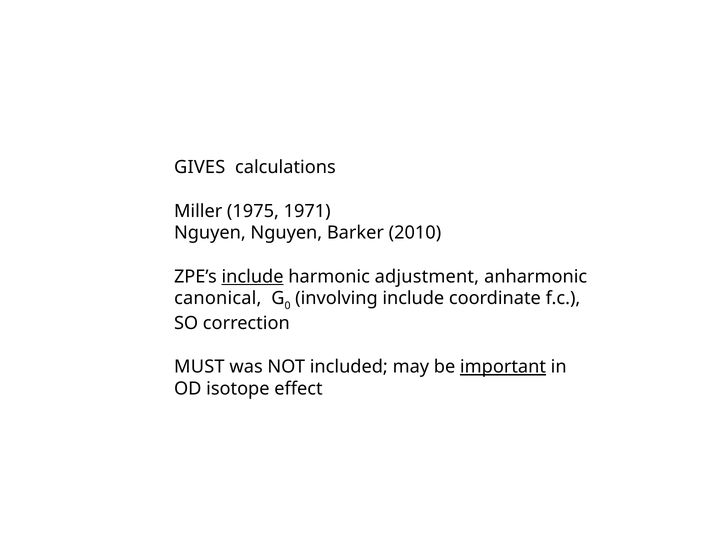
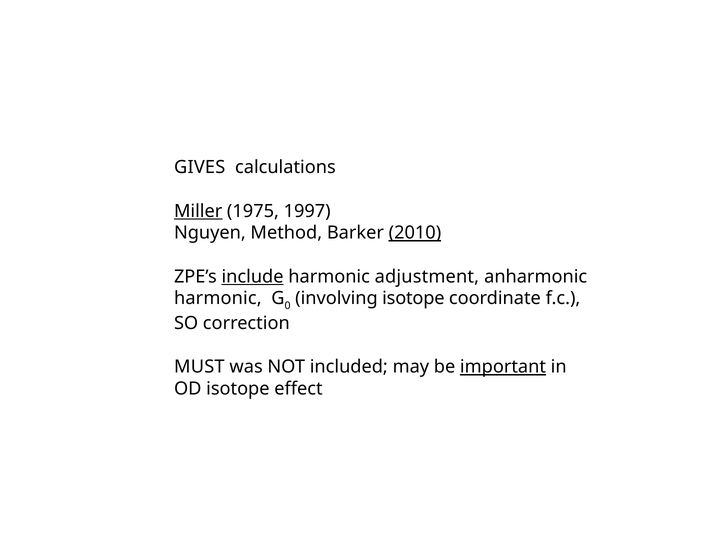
Miller underline: none -> present
1971: 1971 -> 1997
Nguyen Nguyen: Nguyen -> Method
2010 underline: none -> present
canonical at (218, 298): canonical -> harmonic
involving include: include -> isotope
